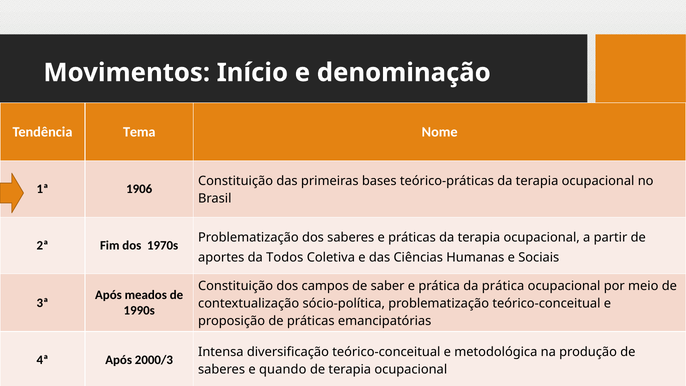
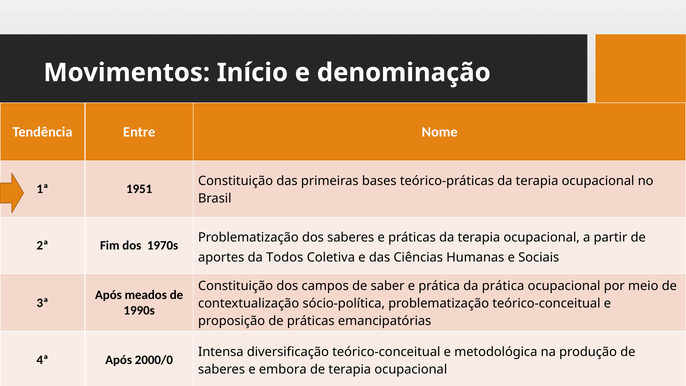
Tema: Tema -> Entre
1906: 1906 -> 1951
2000/3: 2000/3 -> 2000/0
quando: quando -> embora
